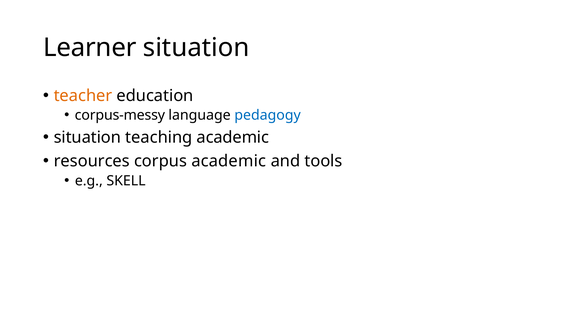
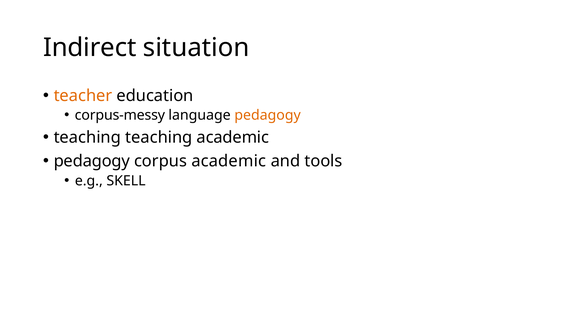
Learner: Learner -> Indirect
pedagogy at (268, 115) colour: blue -> orange
situation at (87, 137): situation -> teaching
resources at (92, 161): resources -> pedagogy
